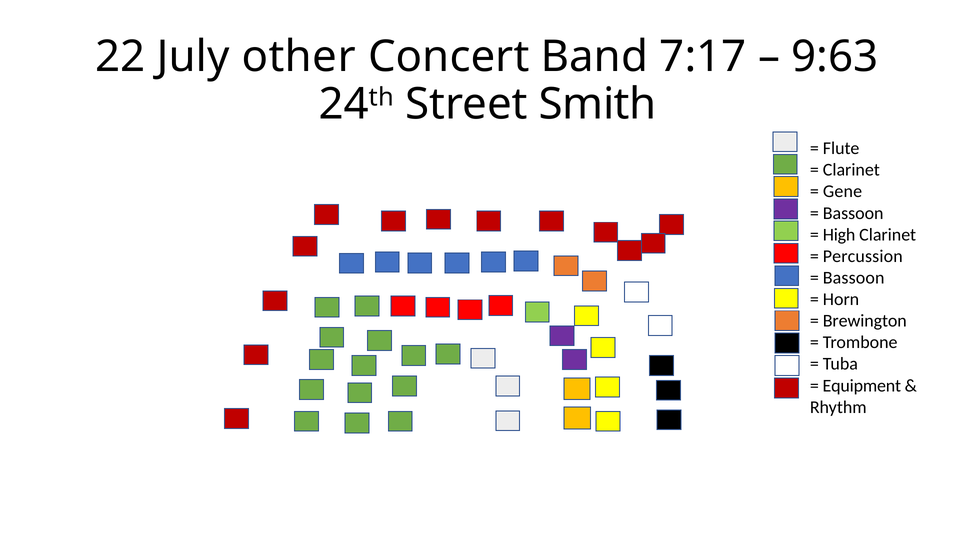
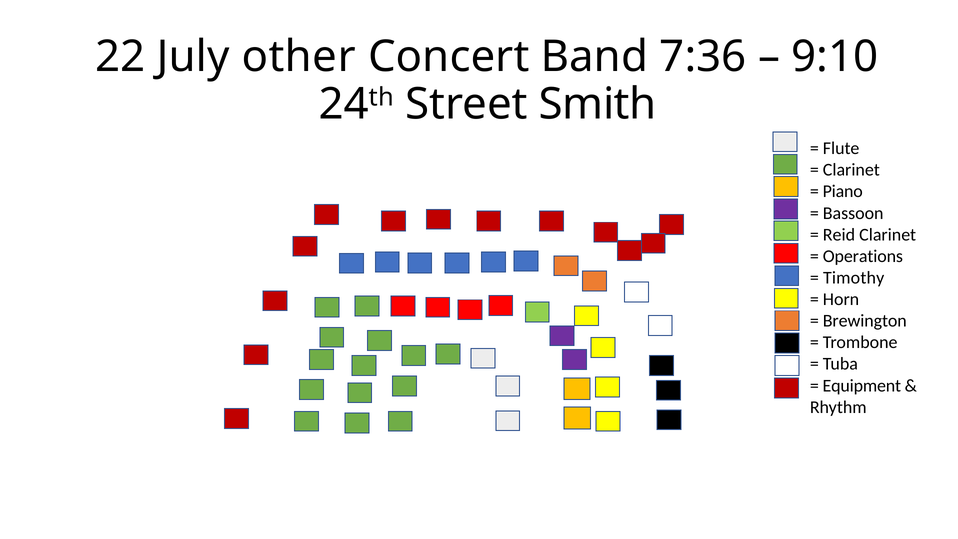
7:17: 7:17 -> 7:36
9:63: 9:63 -> 9:10
Gene: Gene -> Piano
High: High -> Reid
Percussion: Percussion -> Operations
Bassoon at (854, 278): Bassoon -> Timothy
